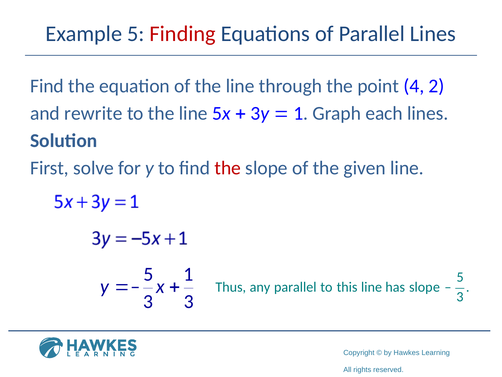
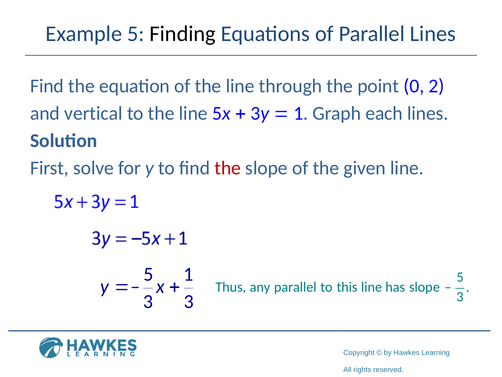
Finding colour: red -> black
4: 4 -> 0
rewrite: rewrite -> vertical
